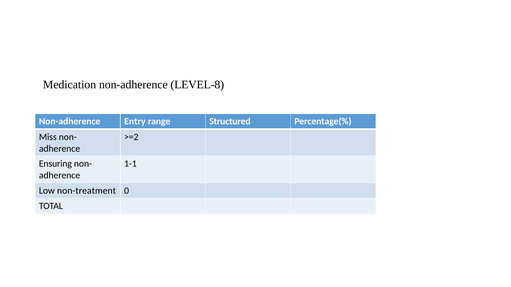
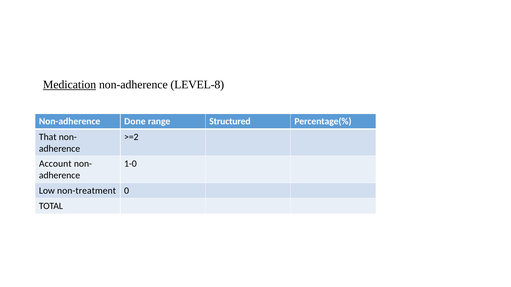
Medication underline: none -> present
Entry: Entry -> Done
Miss: Miss -> That
Ensuring: Ensuring -> Account
1-1: 1-1 -> 1-0
